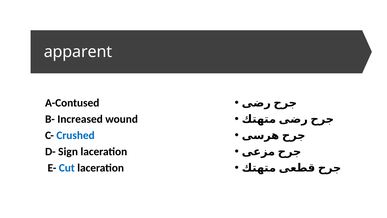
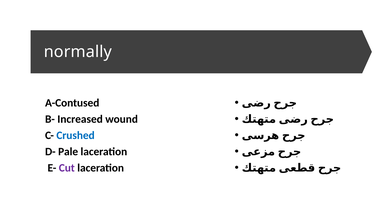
apparent: apparent -> normally
Sign: Sign -> Pale
Cut colour: blue -> purple
